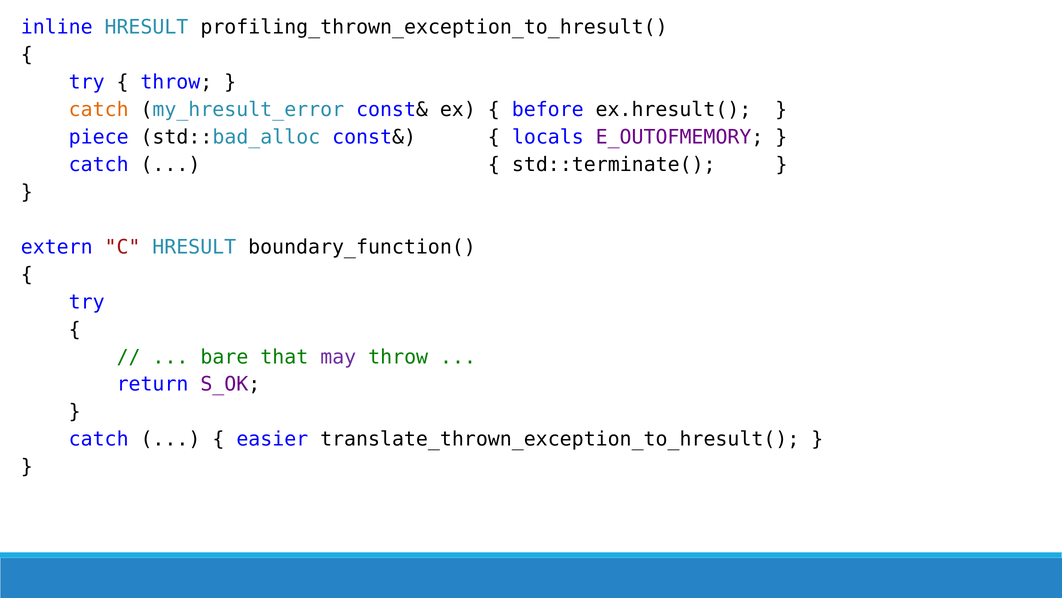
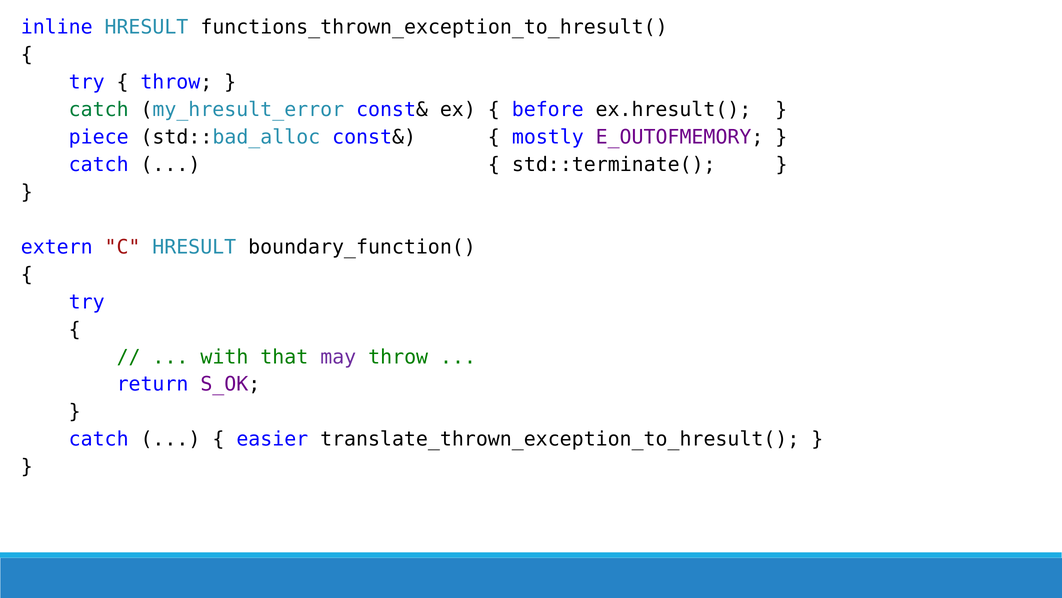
profiling_thrown_exception_to_hresult(: profiling_thrown_exception_to_hresult( -> functions_thrown_exception_to_hresult(
catch at (99, 110) colour: orange -> green
locals: locals -> mostly
bare: bare -> with
